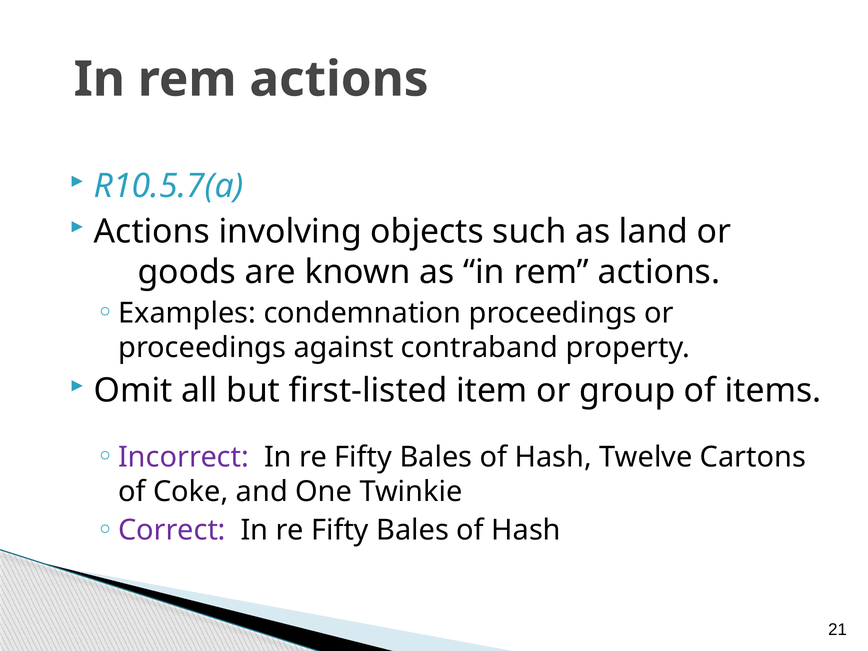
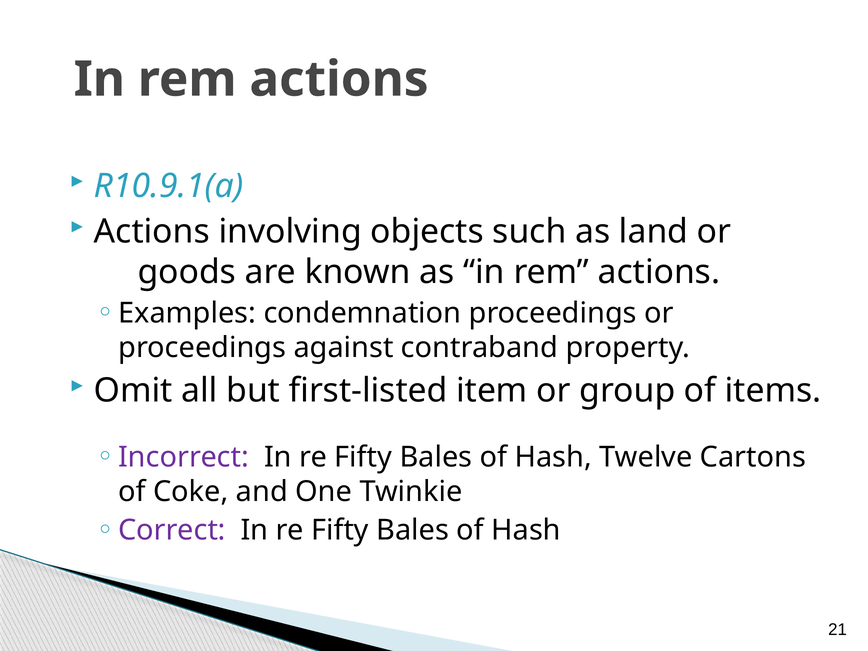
R10.5.7(a: R10.5.7(a -> R10.9.1(a
